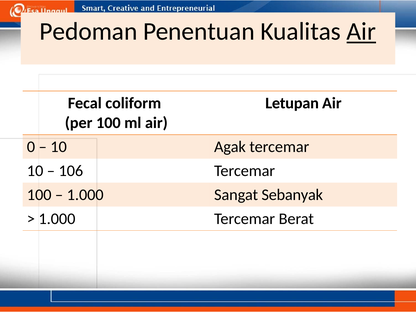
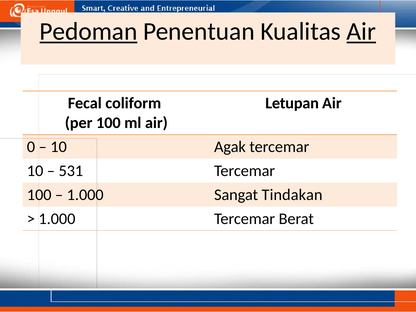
Pedoman underline: none -> present
106: 106 -> 531
Sebanyak: Sebanyak -> Tindakan
